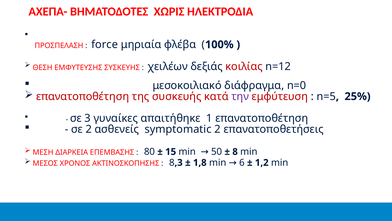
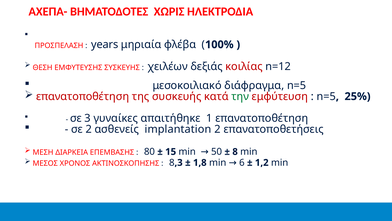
force: force -> years
διάφραγμα n=0: n=0 -> n=5
την colour: purple -> green
symptomatic: symptomatic -> implantation
